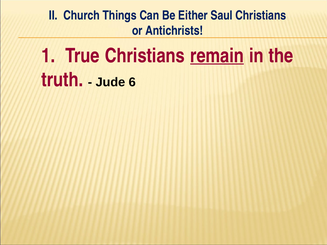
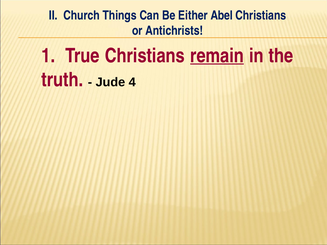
Saul: Saul -> Abel
6: 6 -> 4
